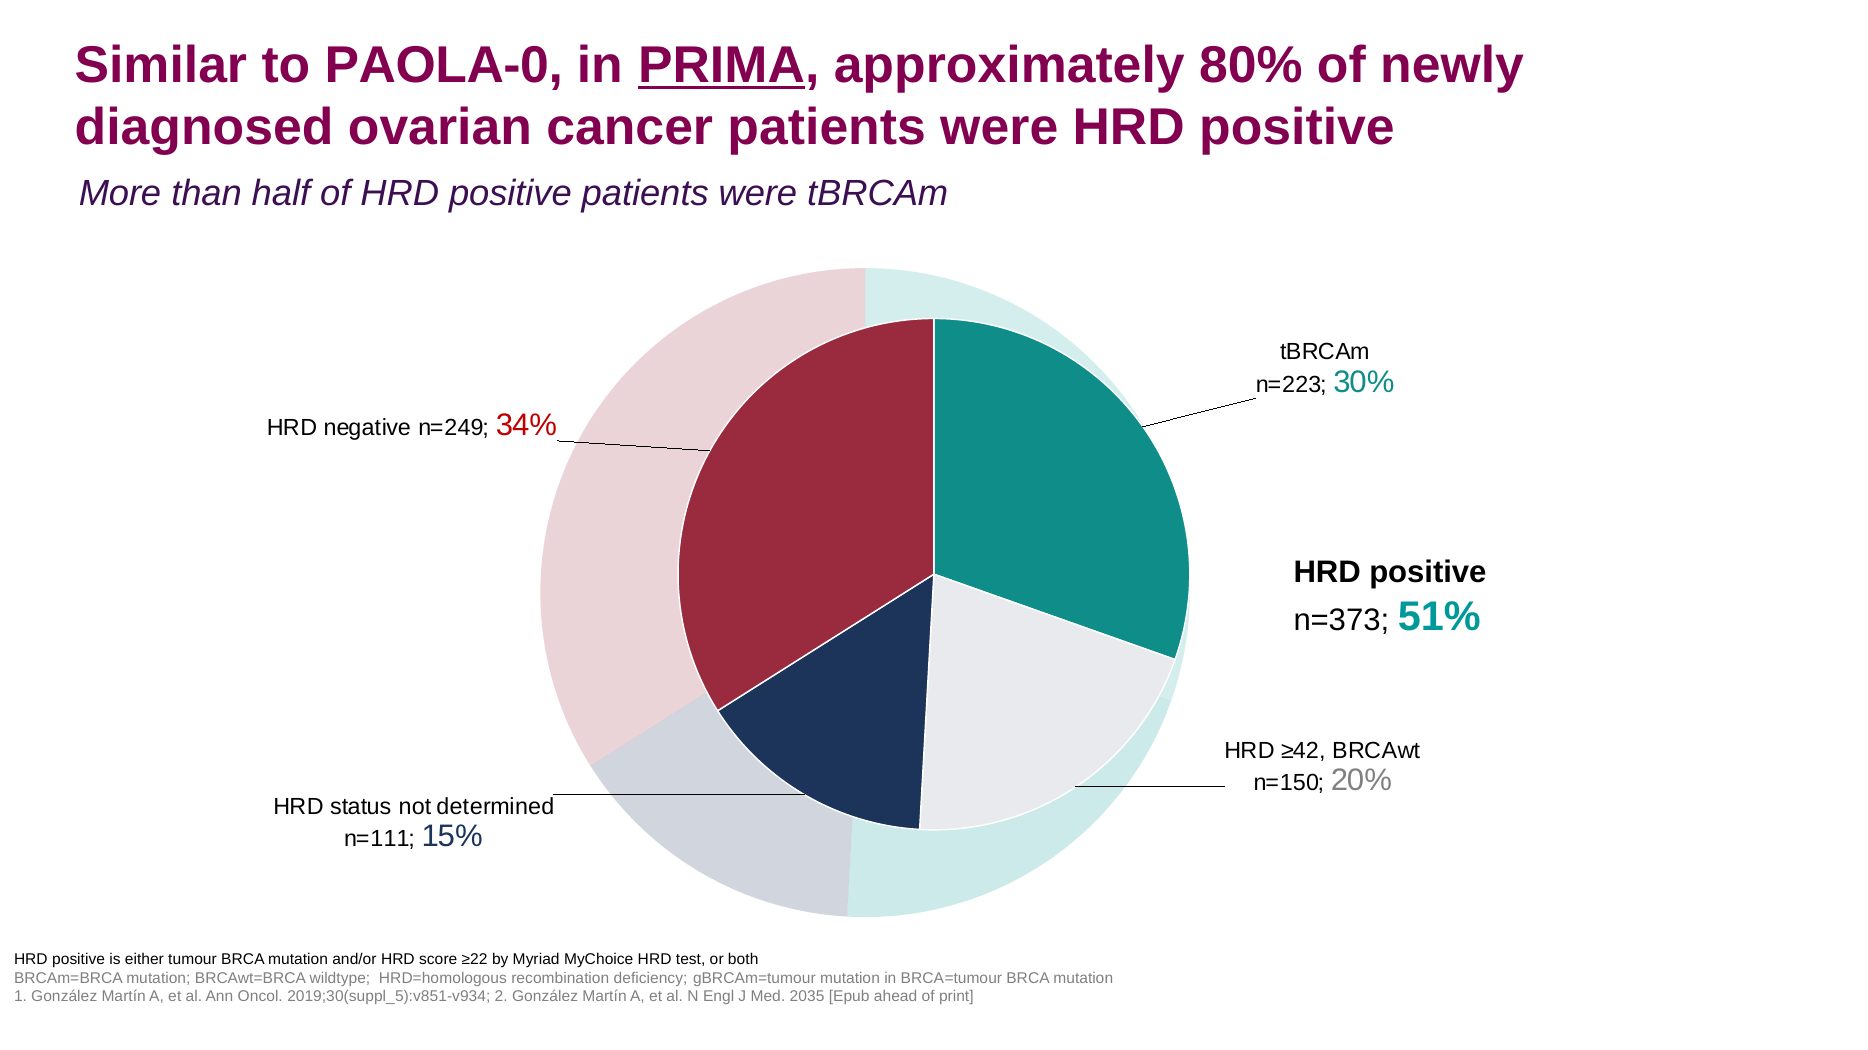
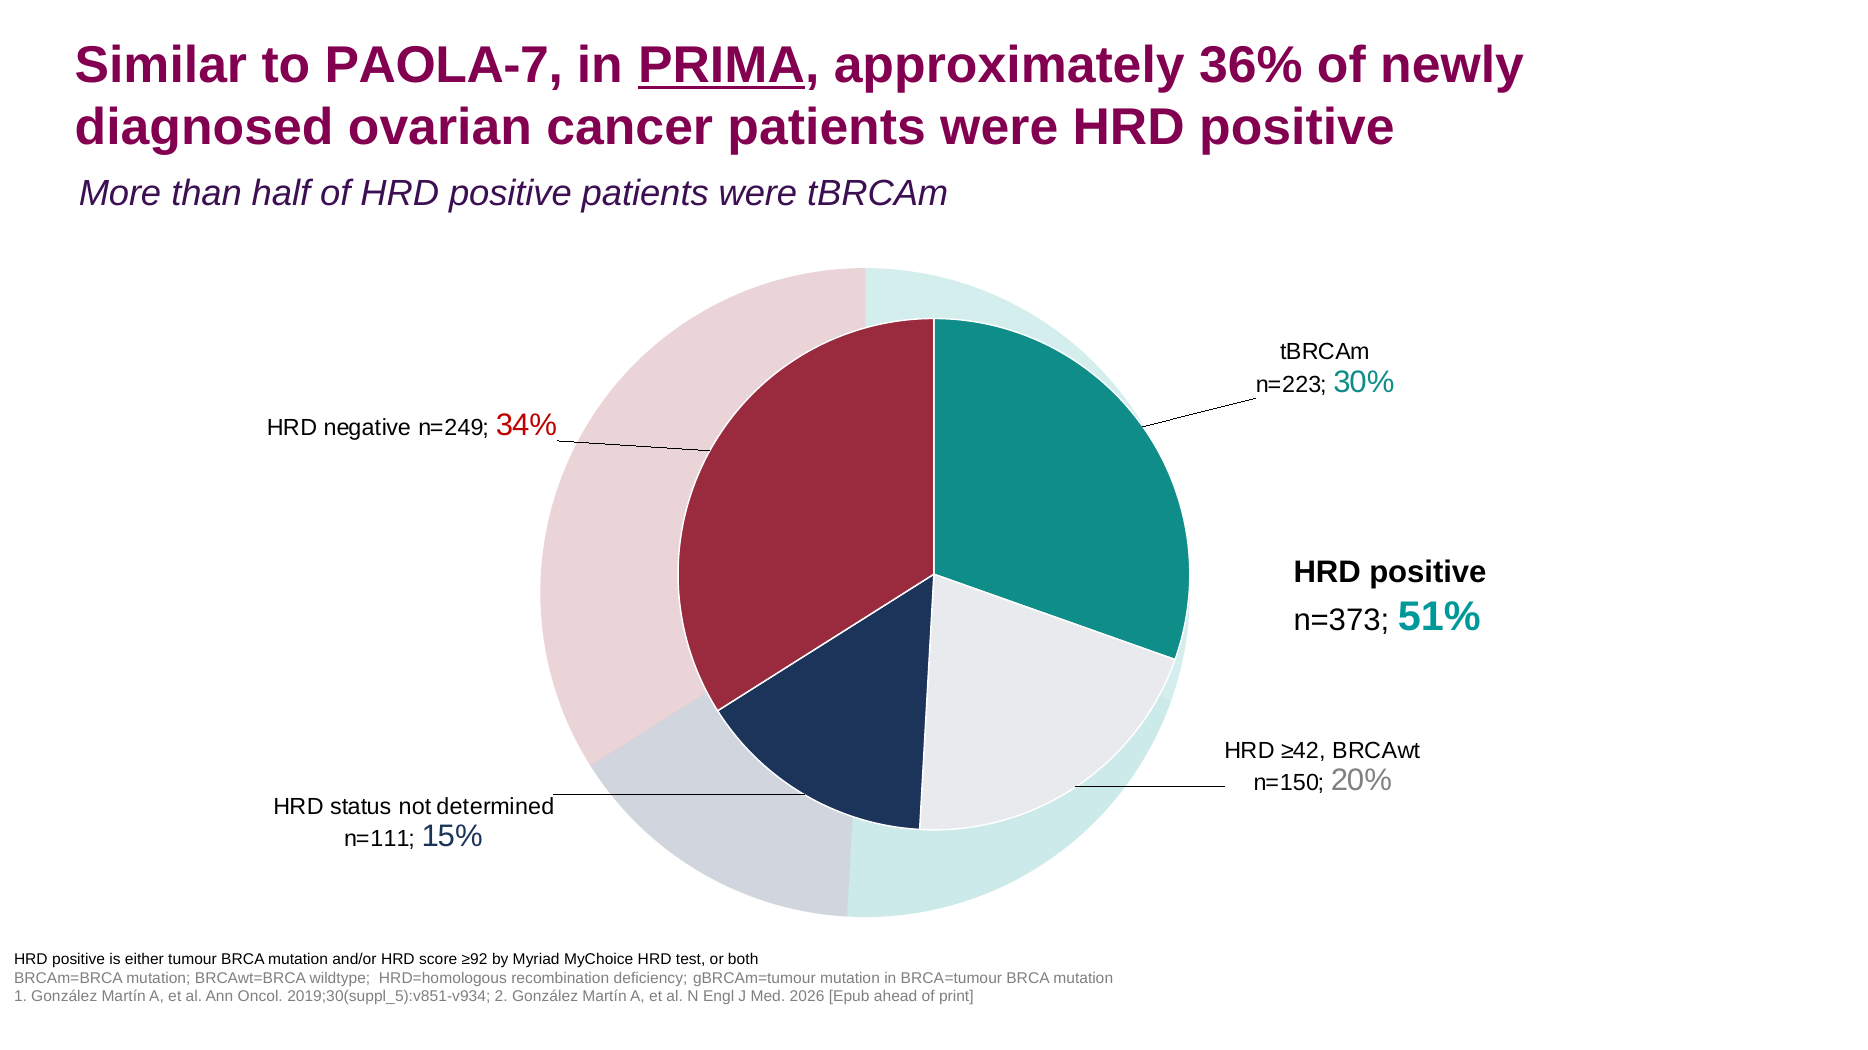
PAOLA-0: PAOLA-0 -> PAOLA-7
80%: 80% -> 36%
≥22: ≥22 -> ≥92
2035: 2035 -> 2026
